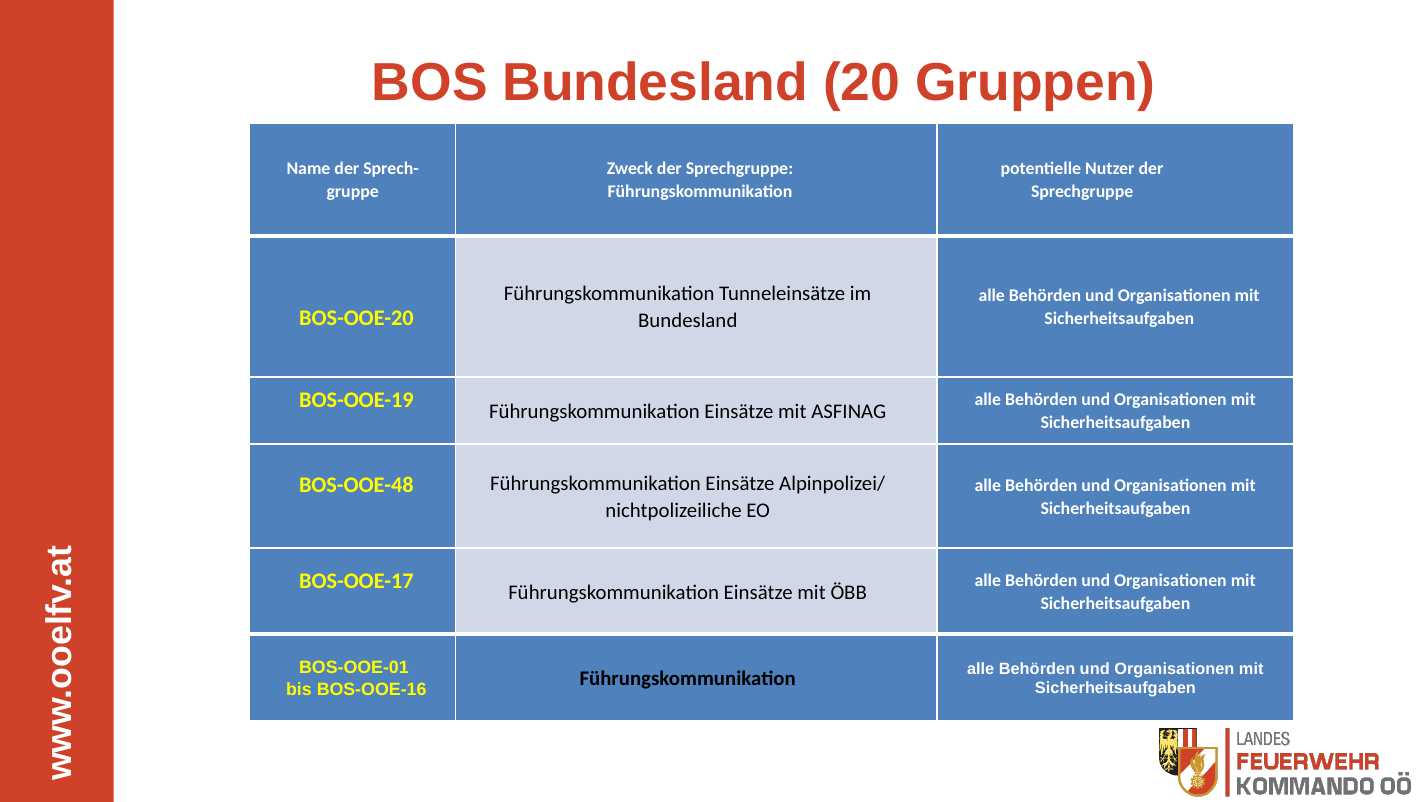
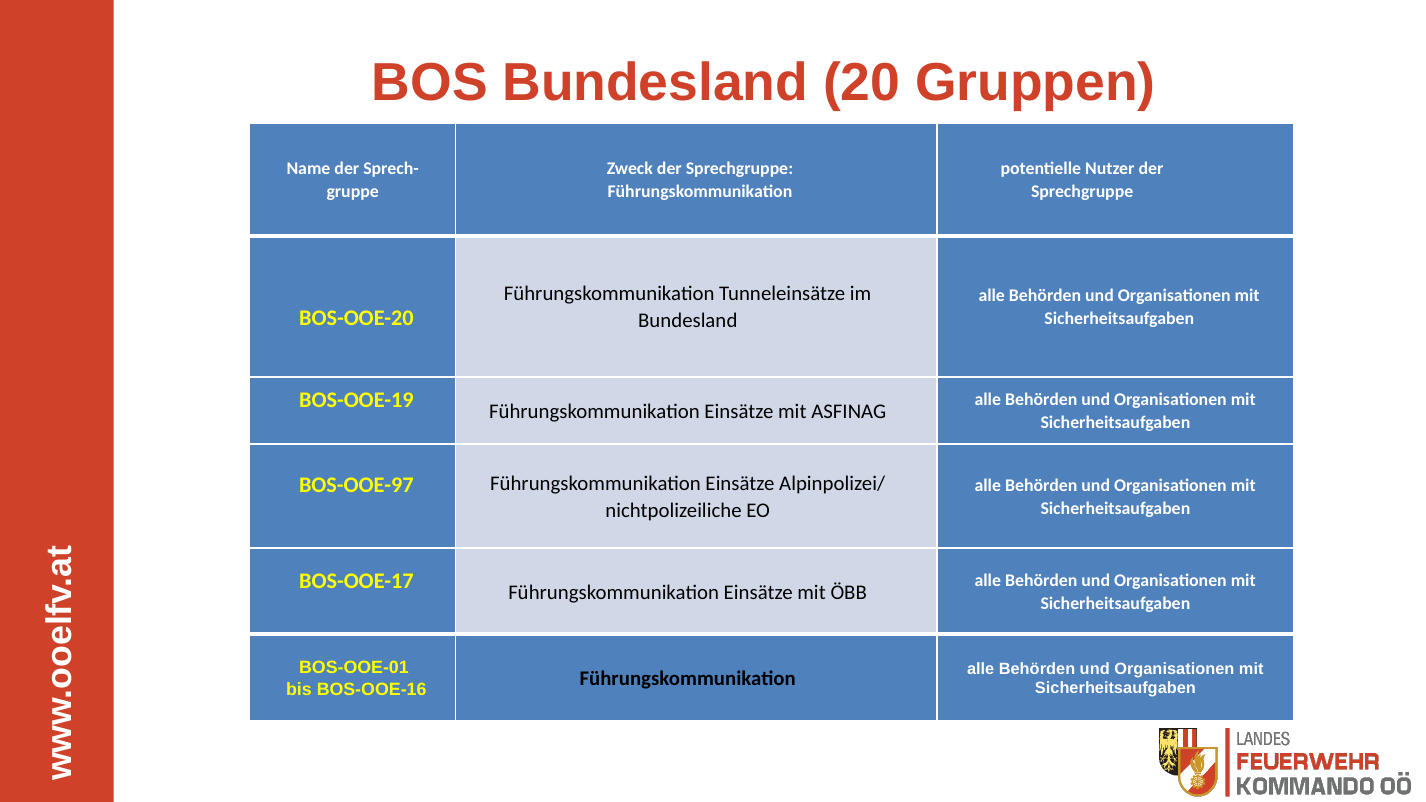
BOS-OOE-48: BOS-OOE-48 -> BOS-OOE-97
